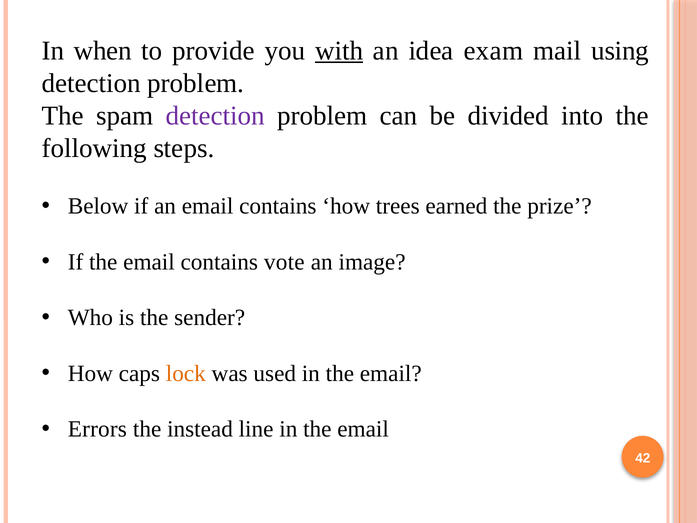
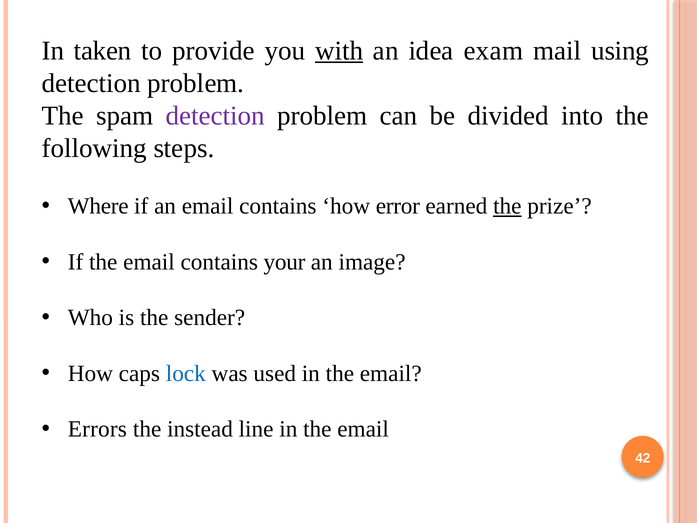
when: when -> taken
Below: Below -> Where
trees: trees -> error
the at (507, 206) underline: none -> present
vote: vote -> your
lock colour: orange -> blue
